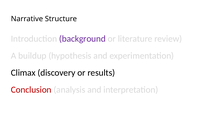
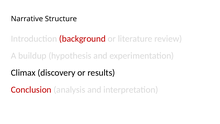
background colour: purple -> red
